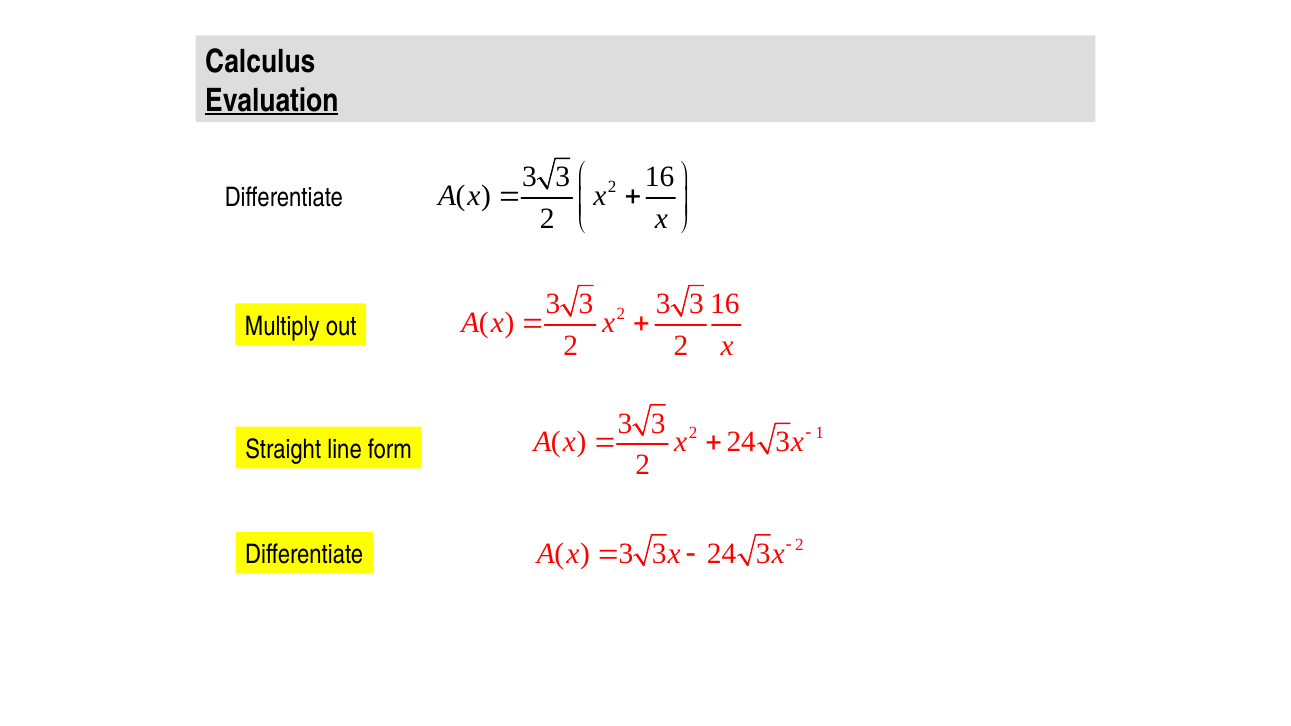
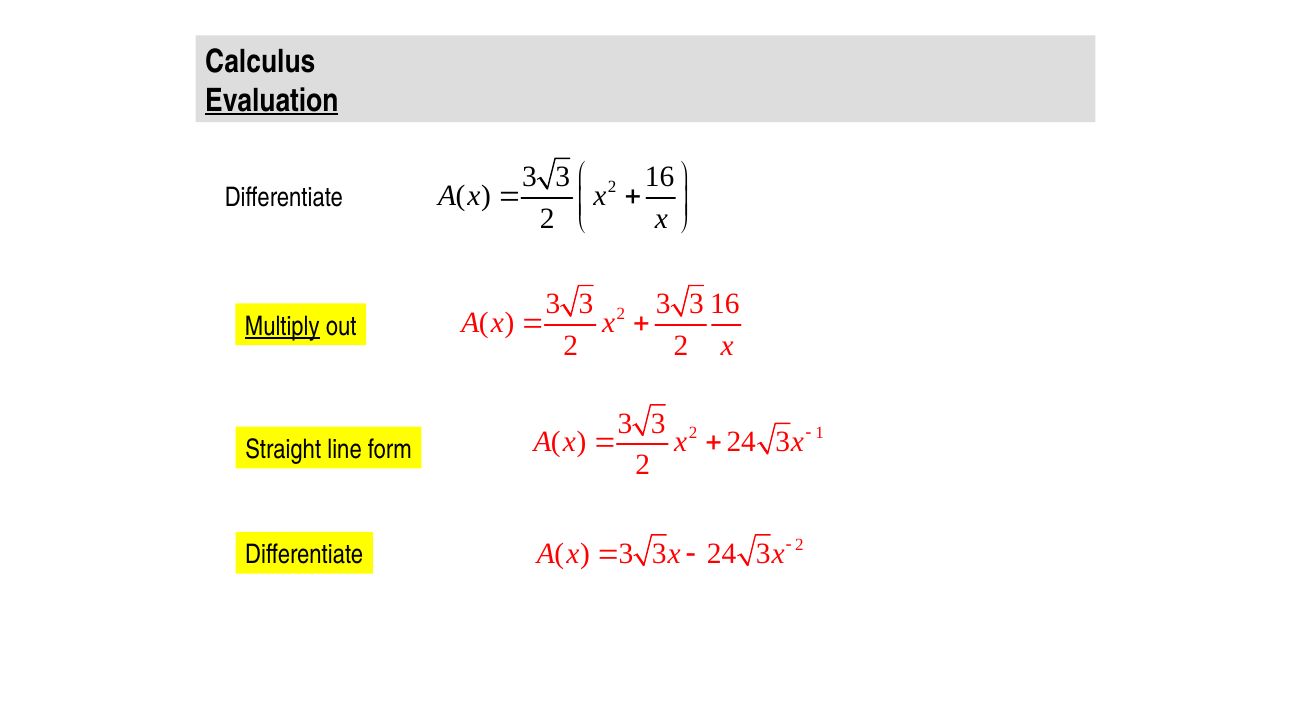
Multiply underline: none -> present
